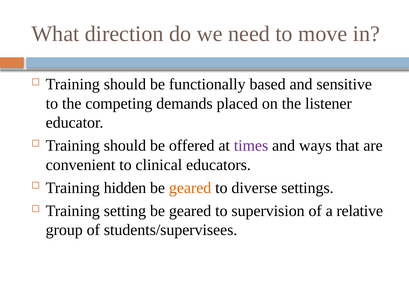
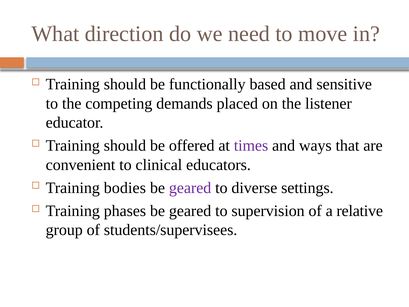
hidden: hidden -> bodies
geared at (190, 188) colour: orange -> purple
setting: setting -> phases
